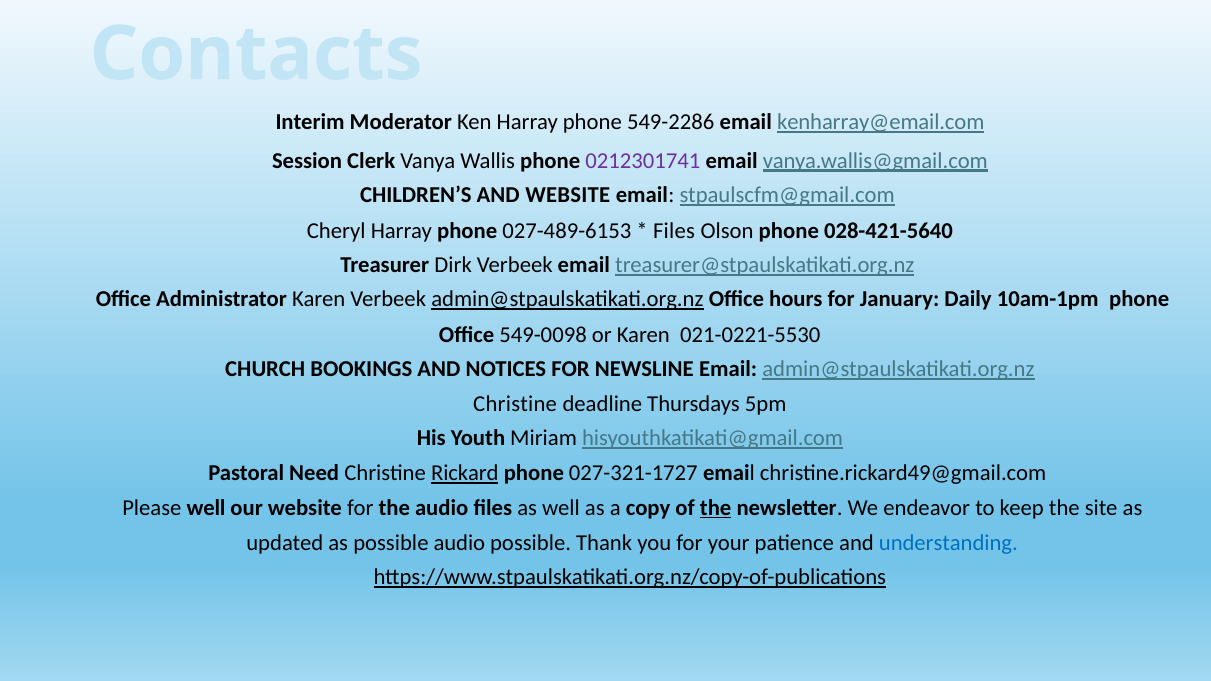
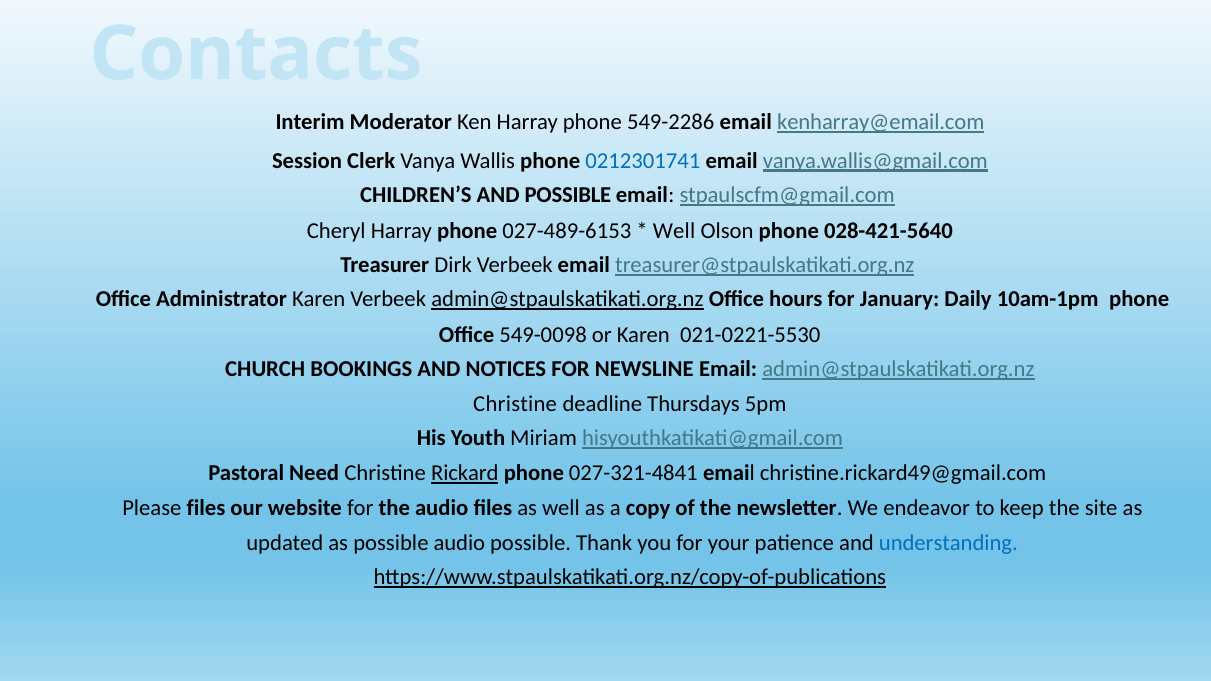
0212301741 colour: purple -> blue
AND WEBSITE: WEBSITE -> POSSIBLE
Files at (674, 231): Files -> Well
027-321-1727: 027-321-1727 -> 027-321-4841
Please well: well -> files
the at (716, 508) underline: present -> none
